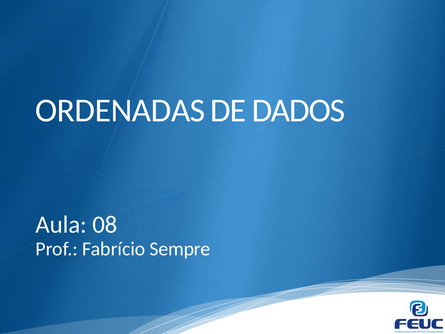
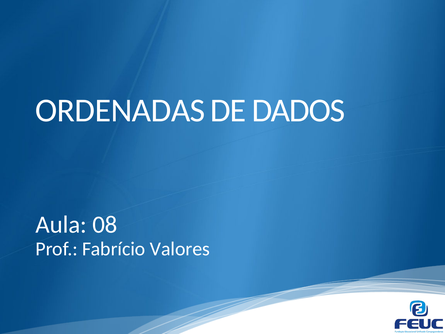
Sempre: Sempre -> Valores
